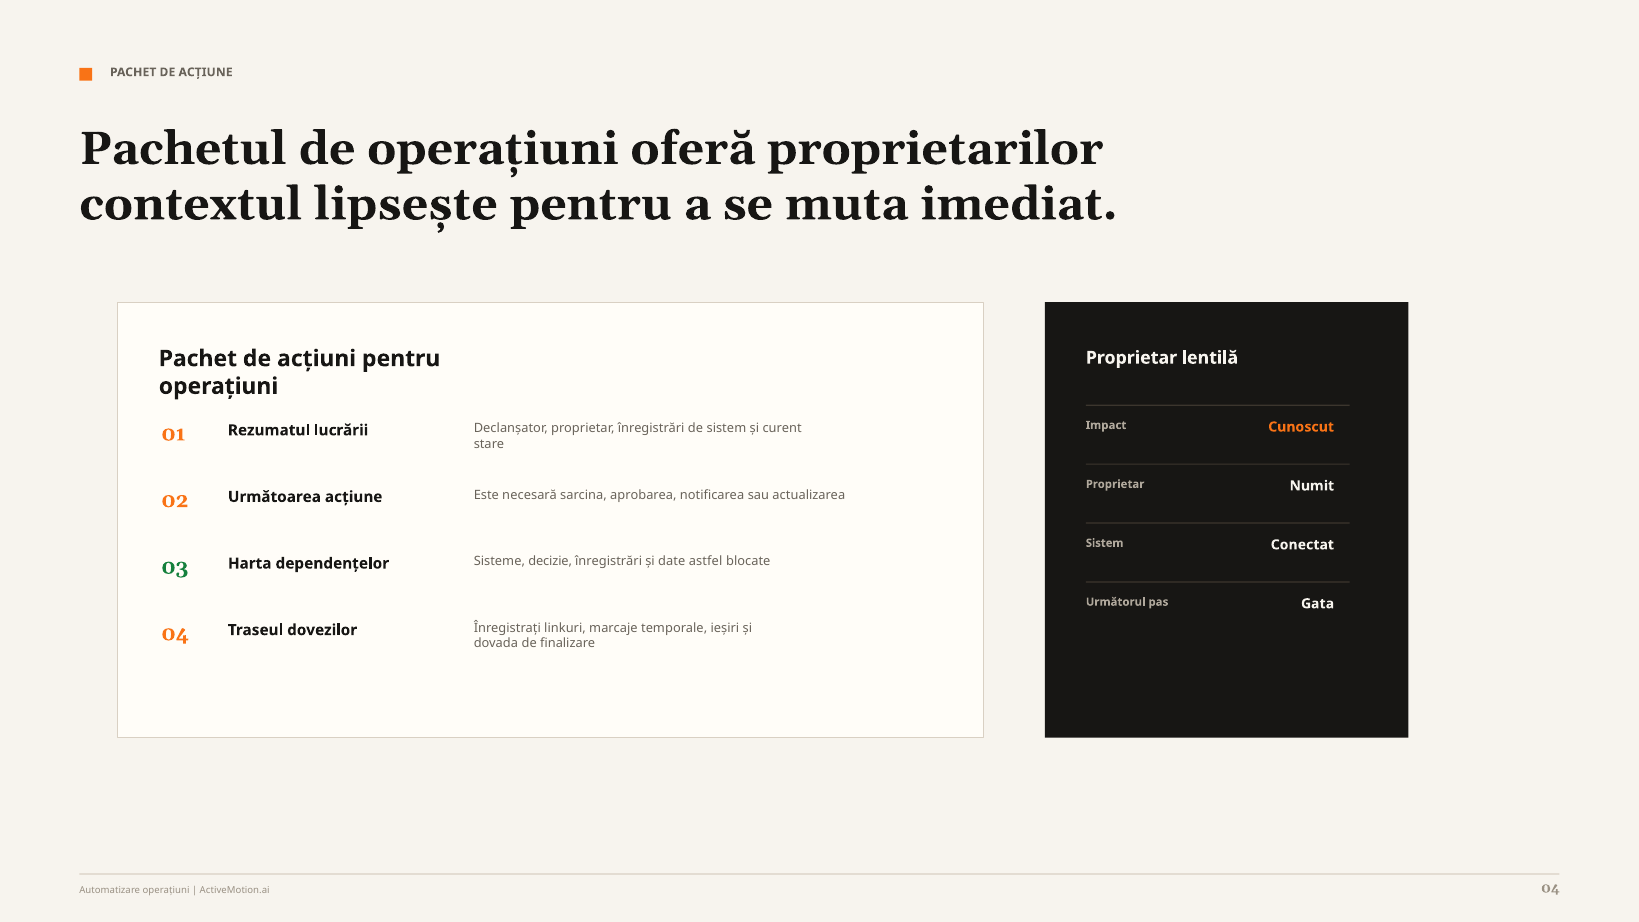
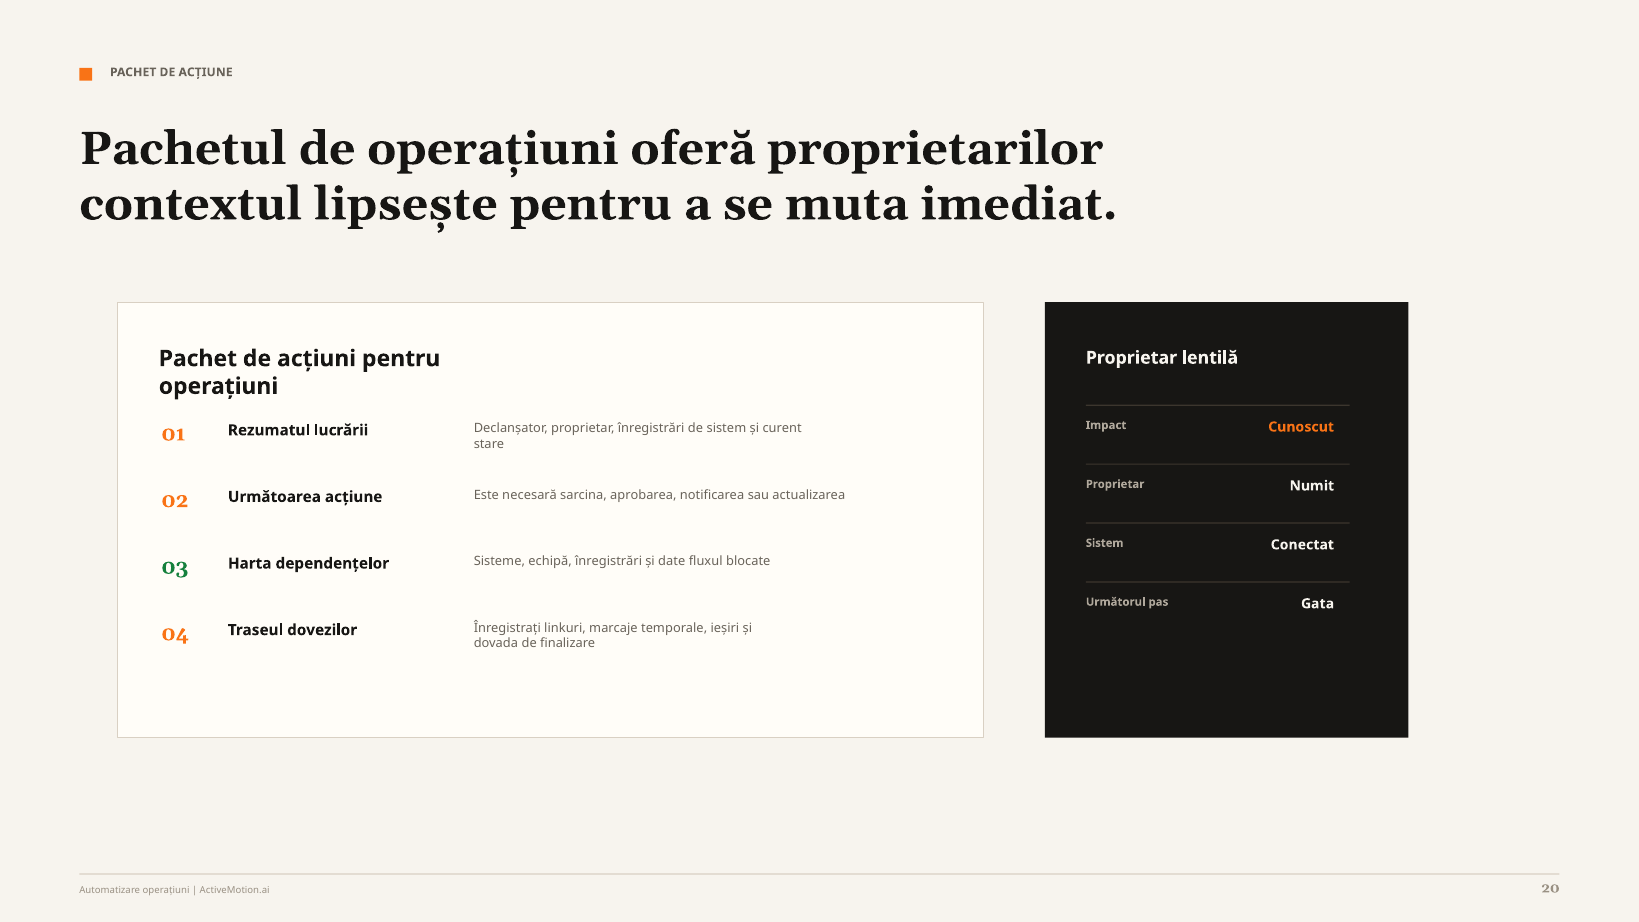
decizie: decizie -> echipă
astfel: astfel -> fluxul
ActiveMotion.ai 04: 04 -> 20
